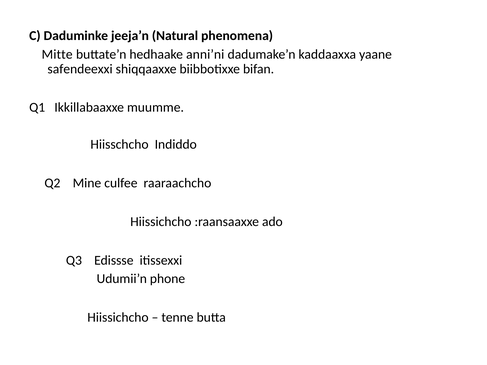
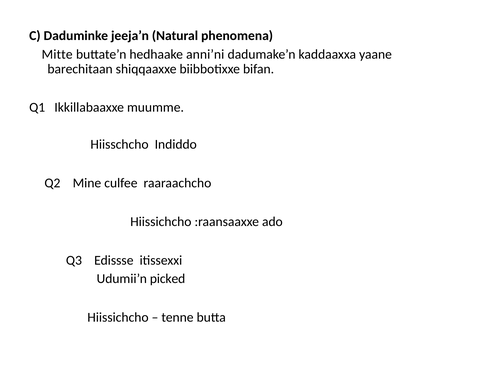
safendeexxi: safendeexxi -> barechitaan
phone: phone -> picked
